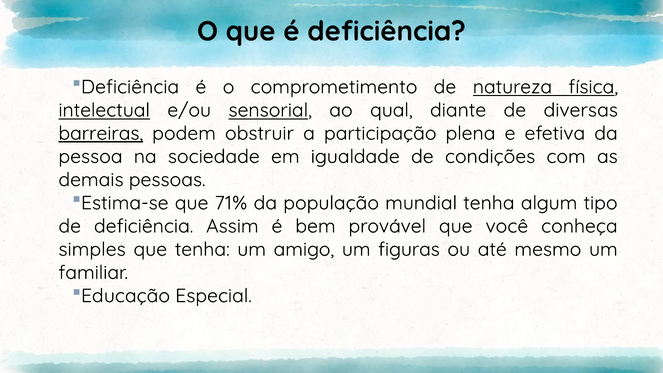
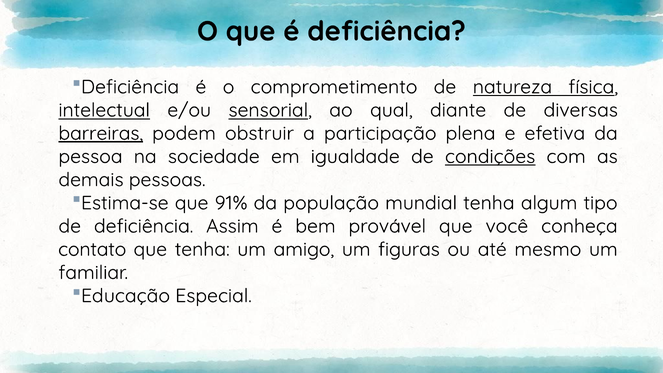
condições underline: none -> present
71%: 71% -> 91%
simples: simples -> contato
